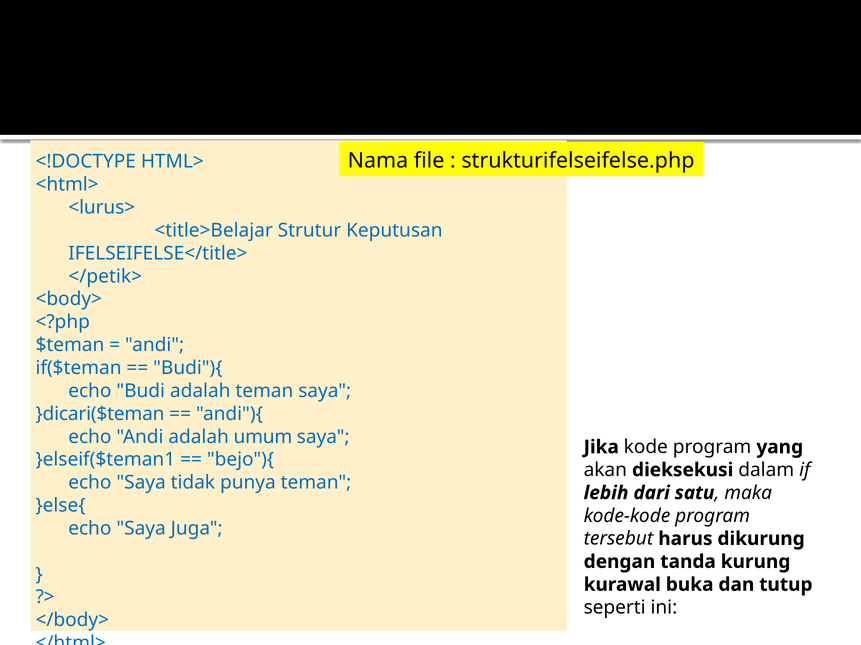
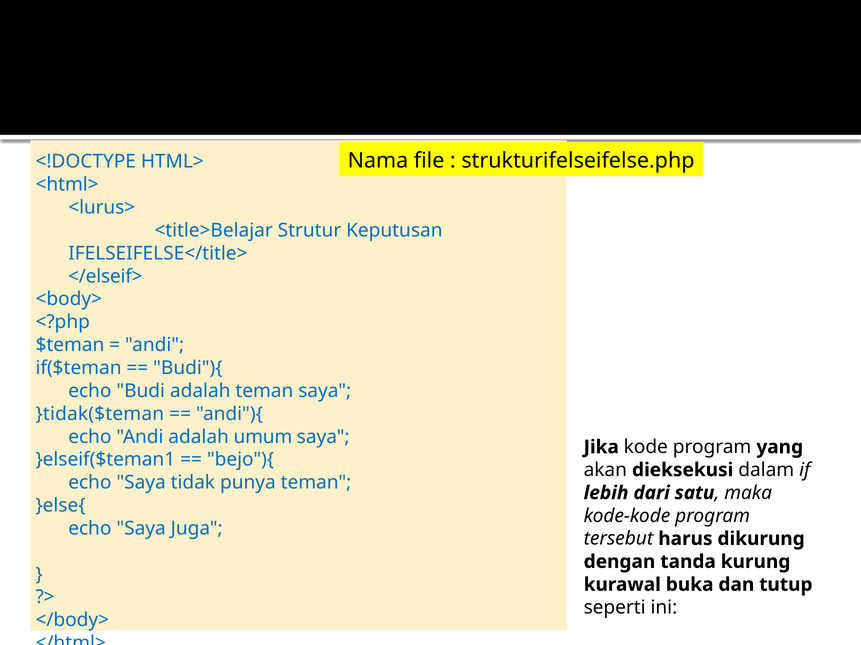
</petik>: </petik> -> </elseif>
}dicari($teman: }dicari($teman -> }tidak($teman
